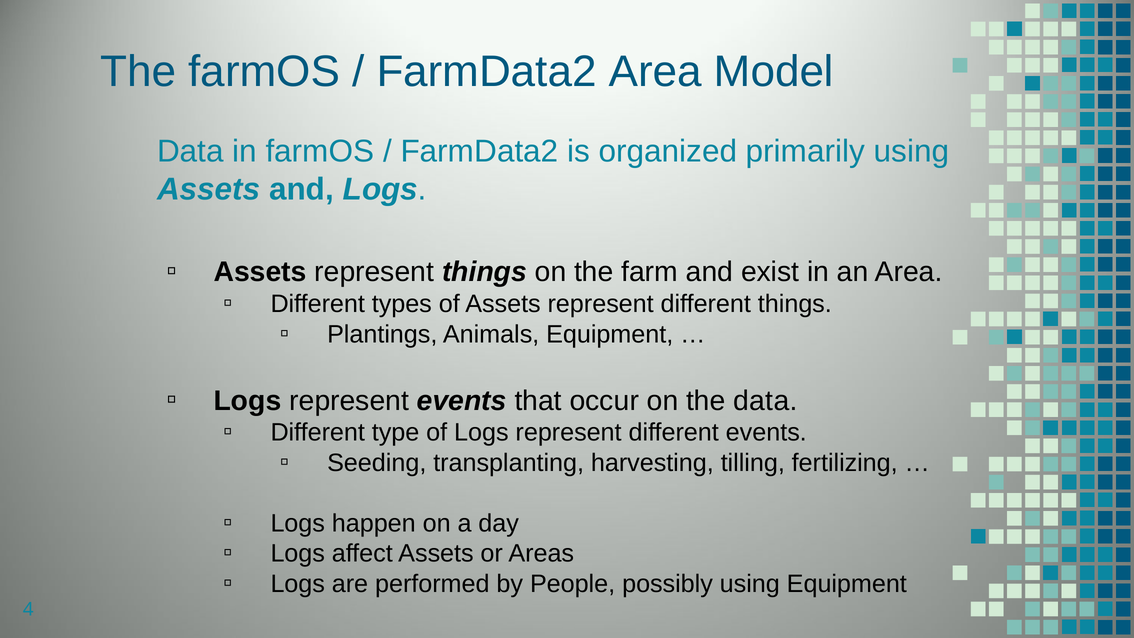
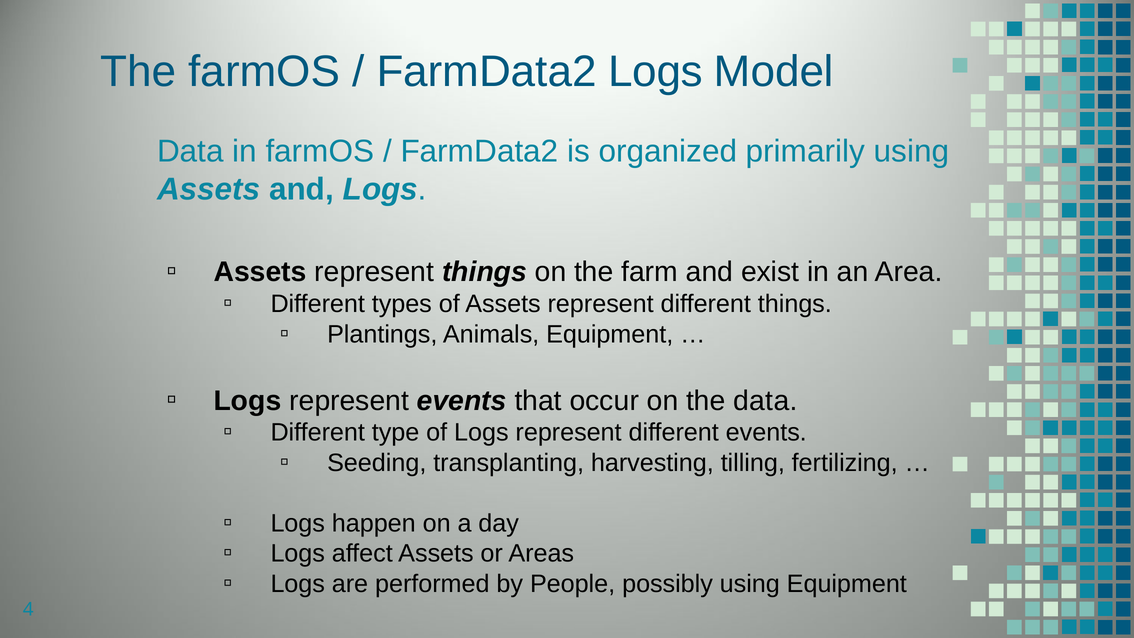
FarmData2 Area: Area -> Logs
